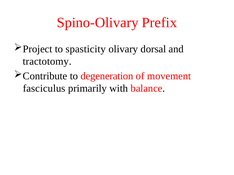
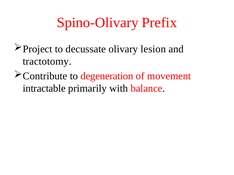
spasticity: spasticity -> decussate
dorsal: dorsal -> lesion
fasciculus: fasciculus -> intractable
